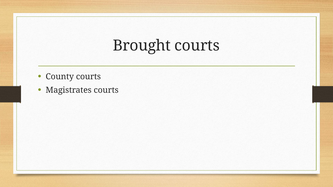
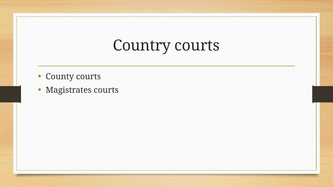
Brought: Brought -> Country
